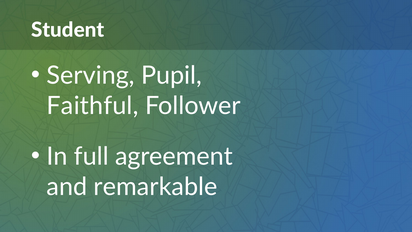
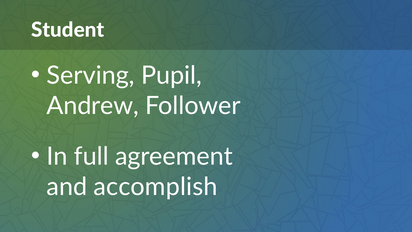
Faithful: Faithful -> Andrew
remarkable: remarkable -> accomplish
